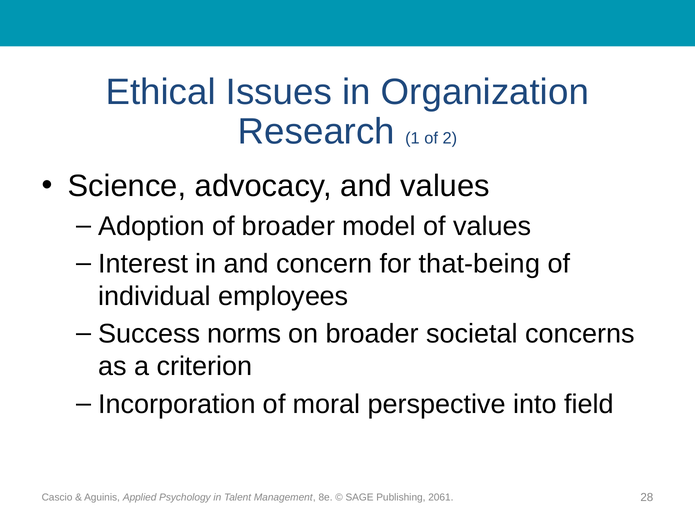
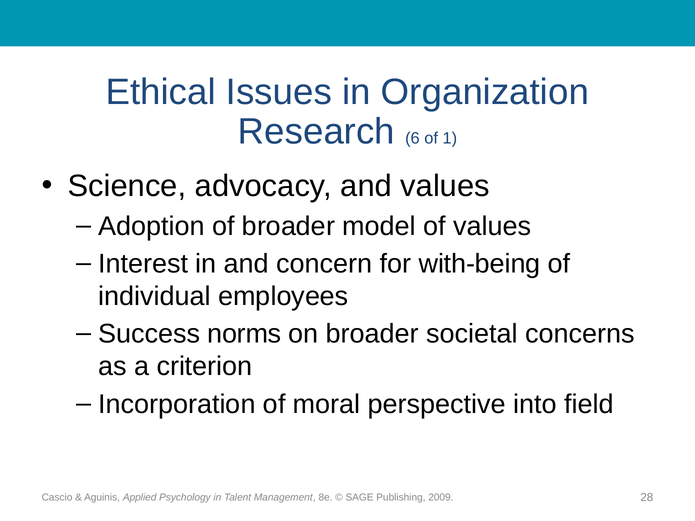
1: 1 -> 6
2: 2 -> 1
that-being: that-being -> with-being
2061: 2061 -> 2009
